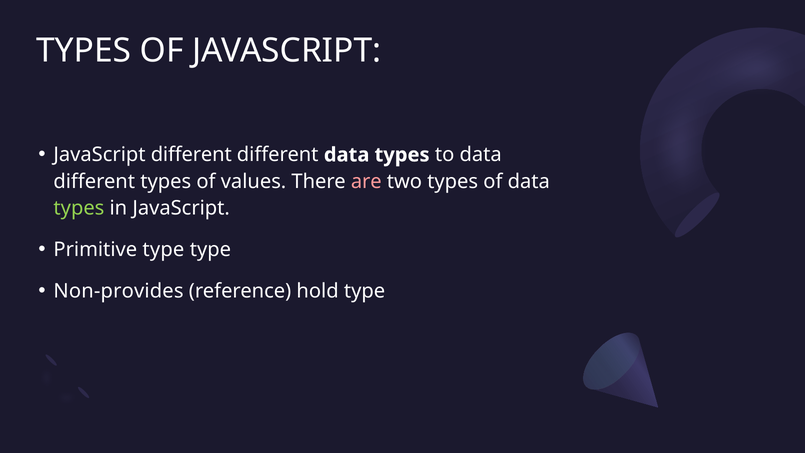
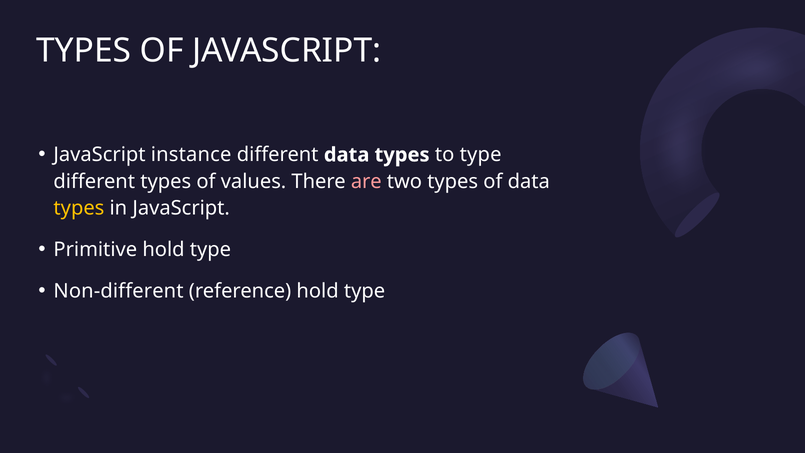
JavaScript different: different -> instance
to data: data -> type
types at (79, 208) colour: light green -> yellow
Primitive type: type -> hold
Non-provides: Non-provides -> Non-different
